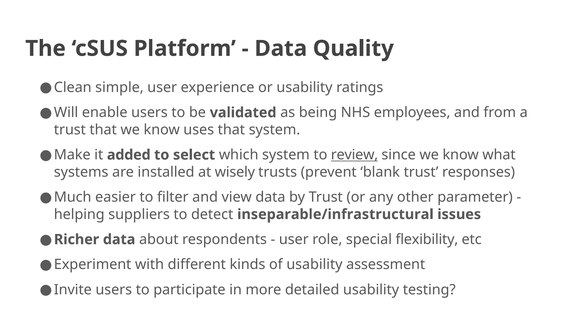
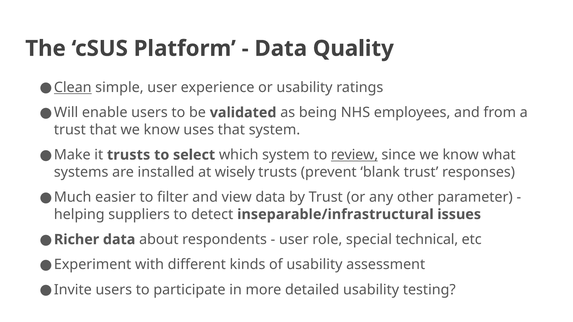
Clean underline: none -> present
it added: added -> trusts
flexibility: flexibility -> technical
